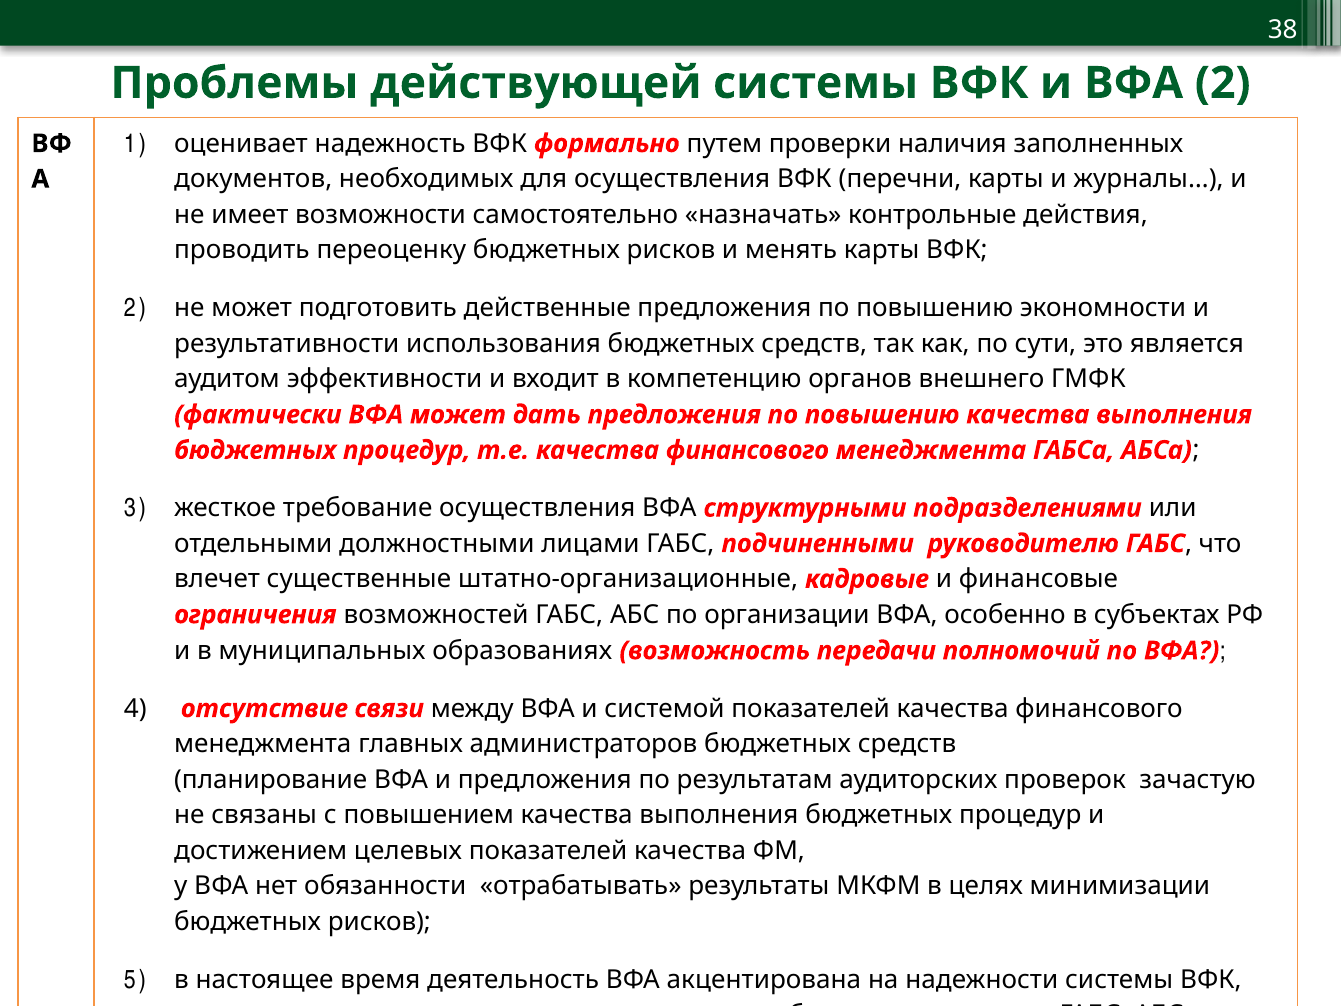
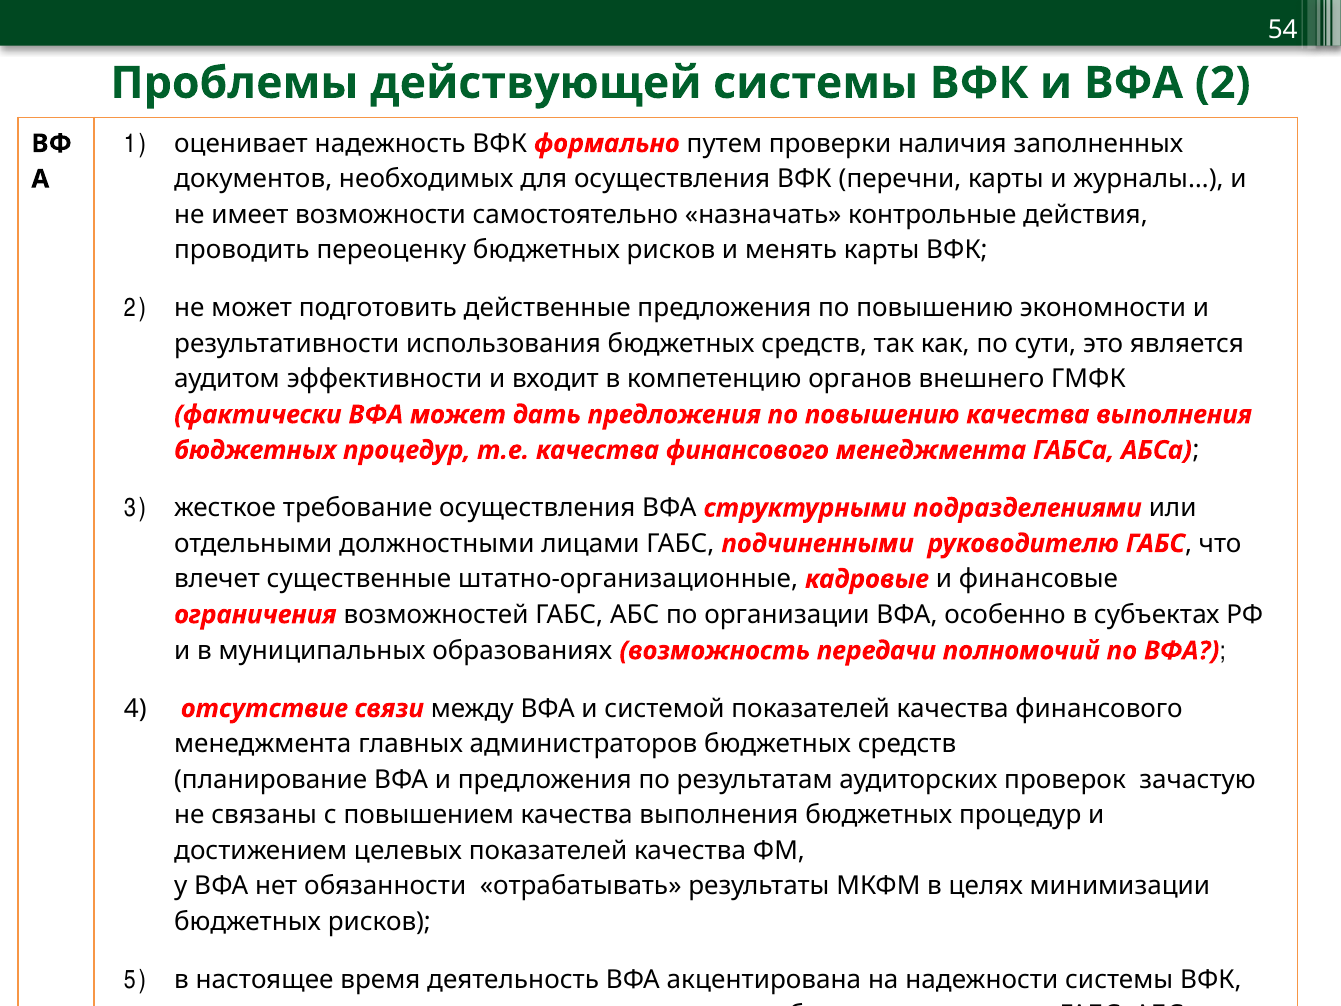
38: 38 -> 54
